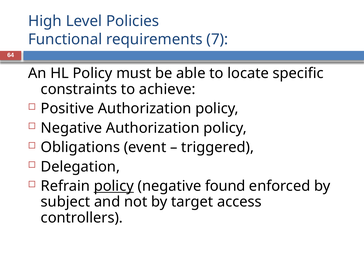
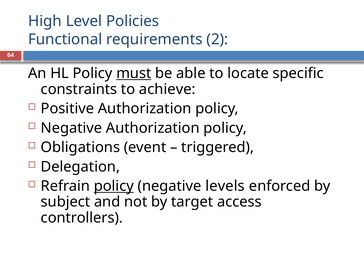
7: 7 -> 2
must underline: none -> present
found: found -> levels
